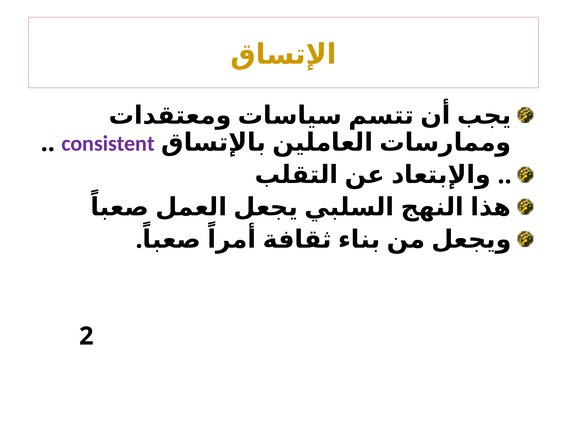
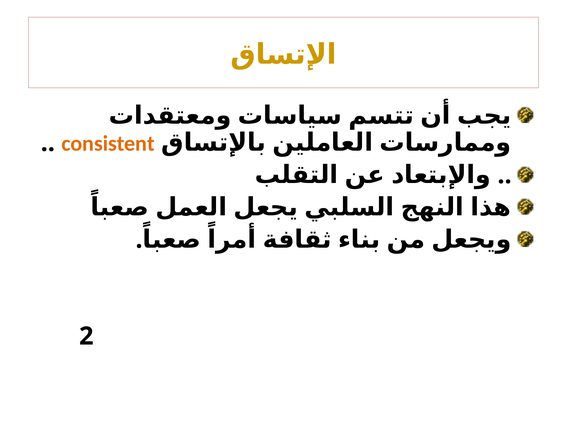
consistent colour: purple -> orange
